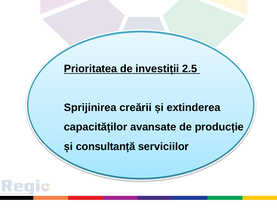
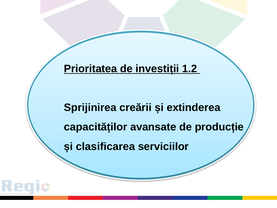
2.5: 2.5 -> 1.2
consultanță: consultanță -> clasificarea
